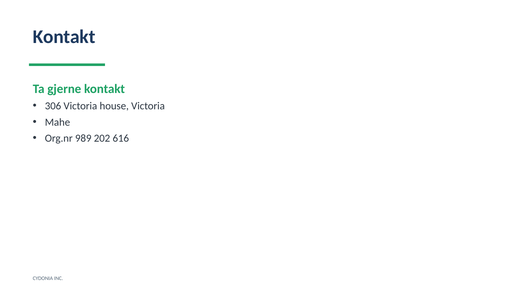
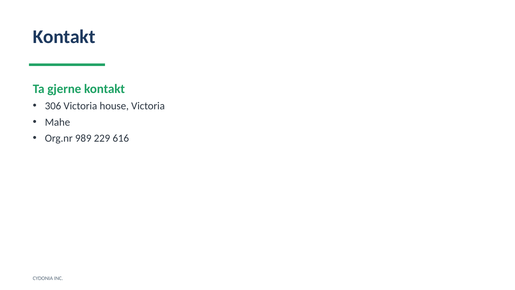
202: 202 -> 229
